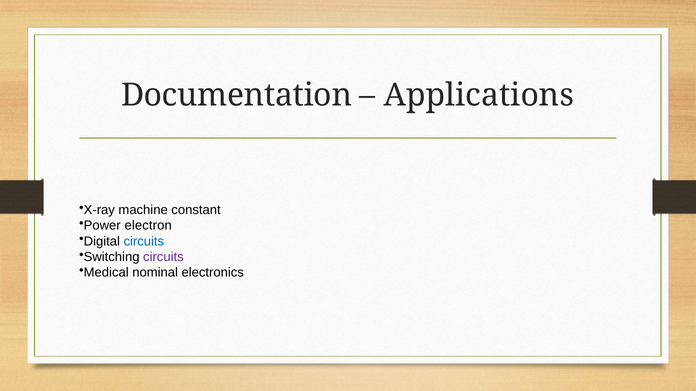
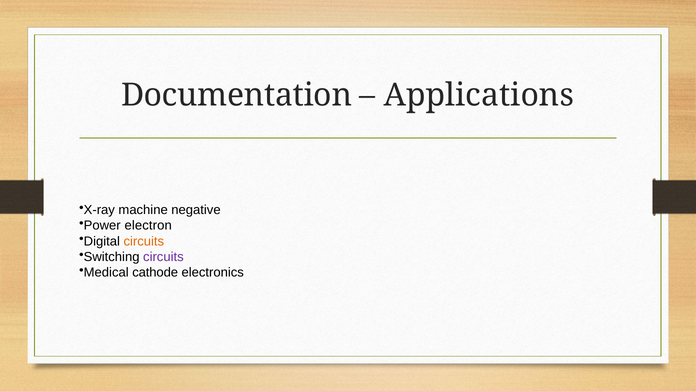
constant: constant -> negative
circuits at (144, 242) colour: blue -> orange
nominal: nominal -> cathode
